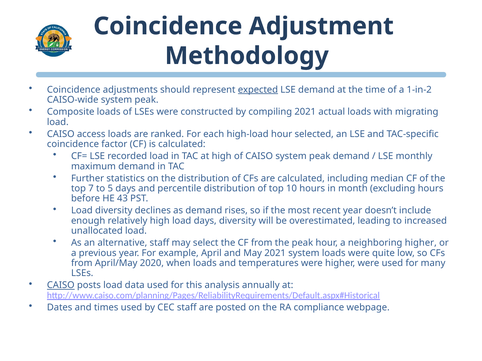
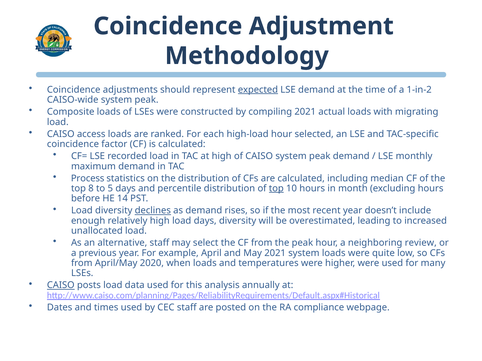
Further: Further -> Process
7: 7 -> 8
top at (276, 189) underline: none -> present
43: 43 -> 14
declines underline: none -> present
neighboring higher: higher -> review
